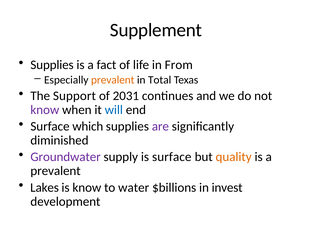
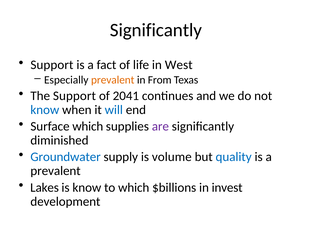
Supplement at (156, 30): Supplement -> Significantly
Supplies at (52, 65): Supplies -> Support
From: From -> West
Total: Total -> From
2031: 2031 -> 2041
know at (45, 110) colour: purple -> blue
Groundwater colour: purple -> blue
is surface: surface -> volume
quality colour: orange -> blue
to water: water -> which
